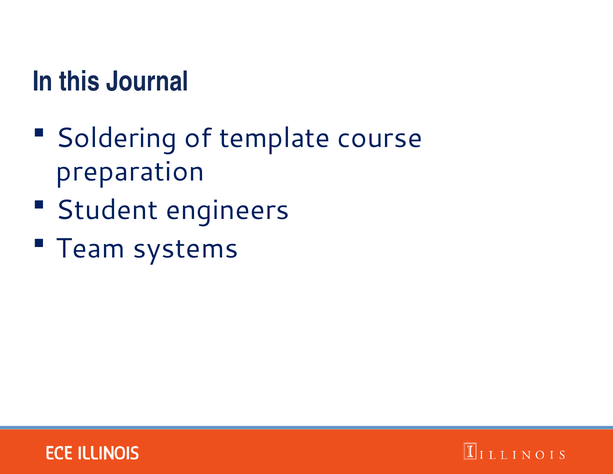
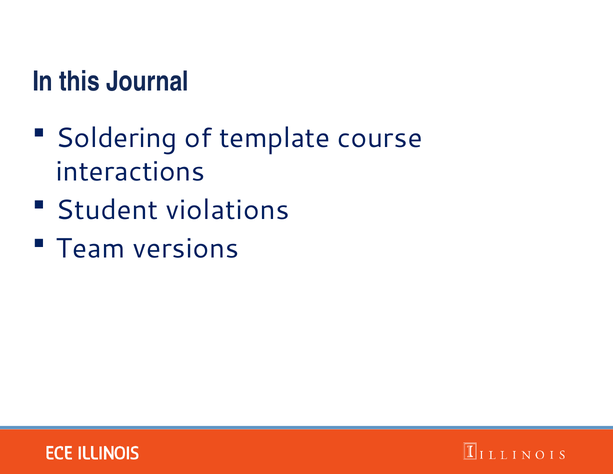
preparation: preparation -> interactions
engineers: engineers -> violations
systems: systems -> versions
